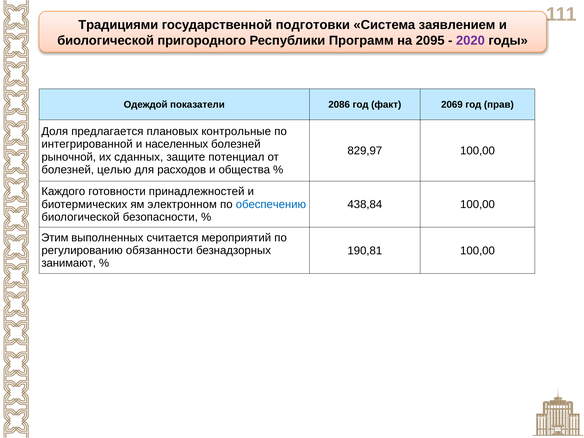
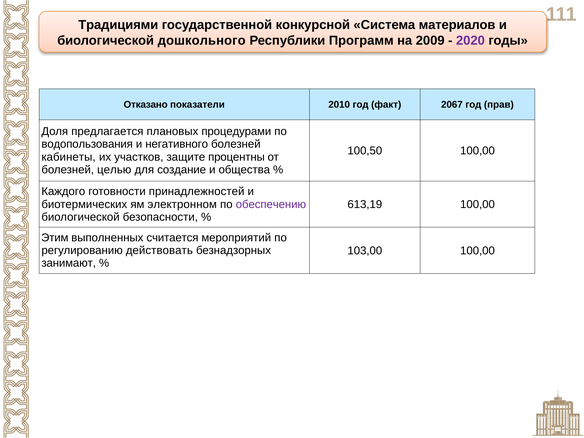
подготовки: подготовки -> конкурсной
заявлением: заявлением -> материалов
пригородного: пригородного -> дошкольного
2095: 2095 -> 2009
Одеждой: Одеждой -> Отказано
2086: 2086 -> 2010
2069: 2069 -> 2067
контрольные: контрольные -> процедурами
интегрированной: интегрированной -> водопользования
населенных: населенных -> негативного
829,97: 829,97 -> 100,50
рыночной: рыночной -> кабинеты
сданных: сданных -> участков
потенциал: потенциал -> процентны
расходов: расходов -> создание
обеспечению colour: blue -> purple
438,84: 438,84 -> 613,19
обязанности: обязанности -> действовать
190,81: 190,81 -> 103,00
